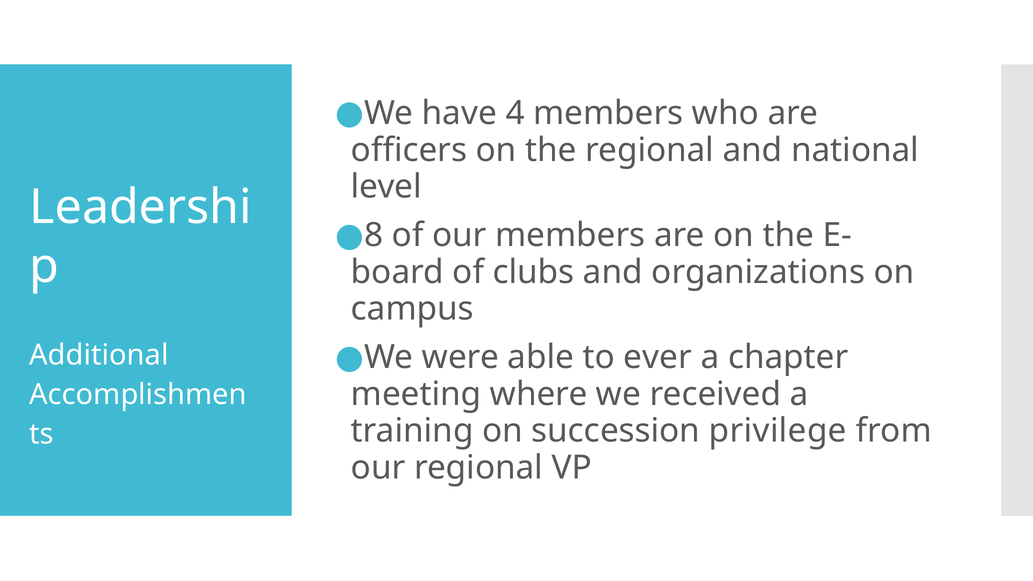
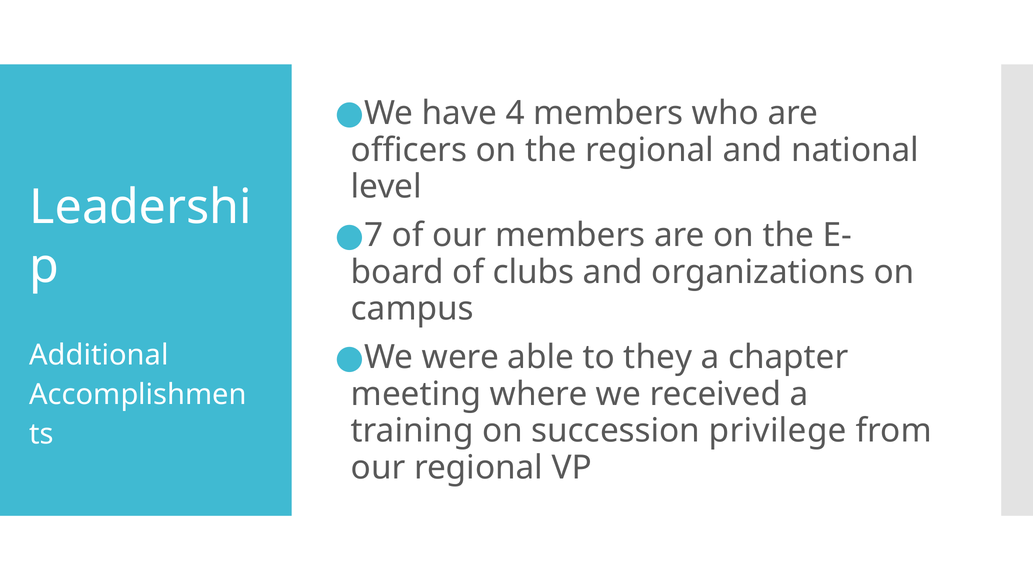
8: 8 -> 7
ever: ever -> they
